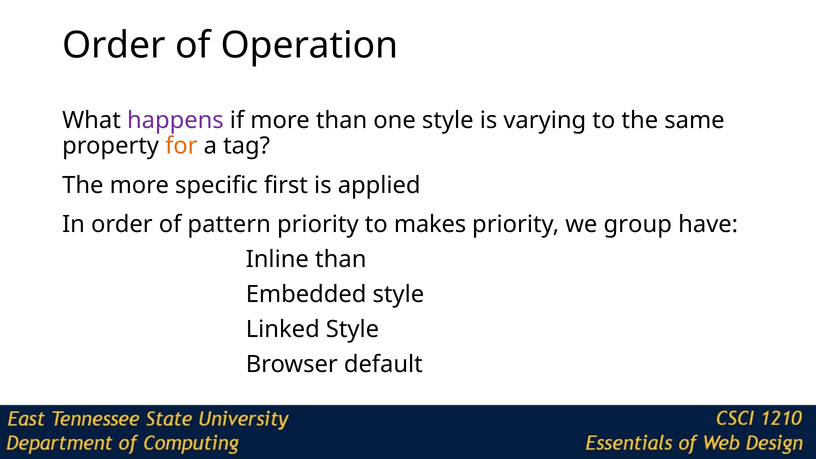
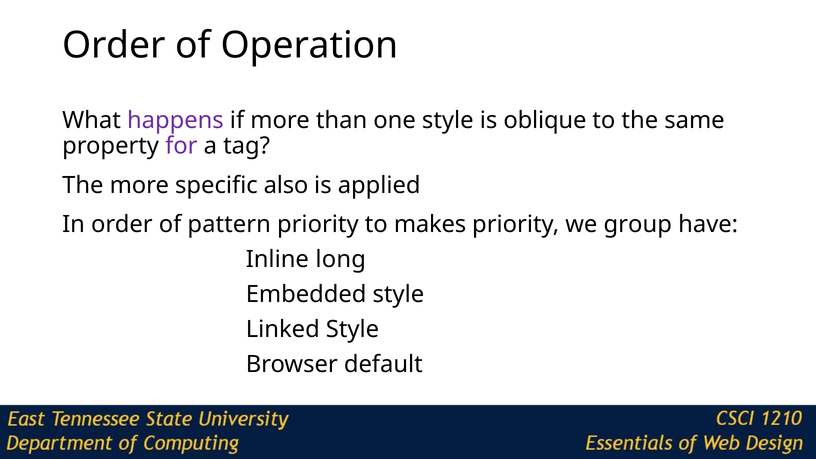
varying: varying -> oblique
for colour: orange -> purple
first: first -> also
Inline than: than -> long
